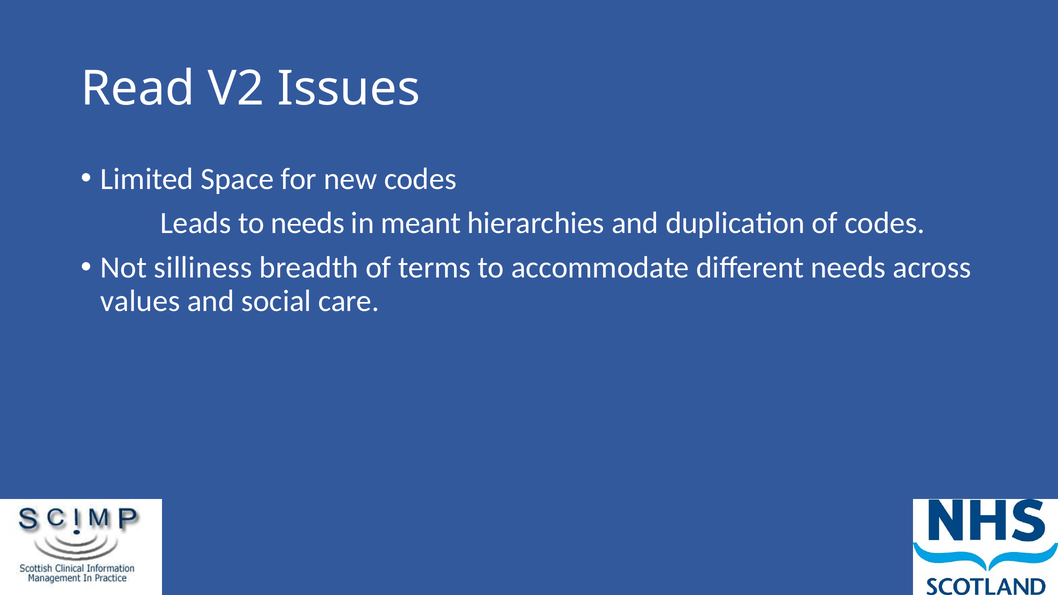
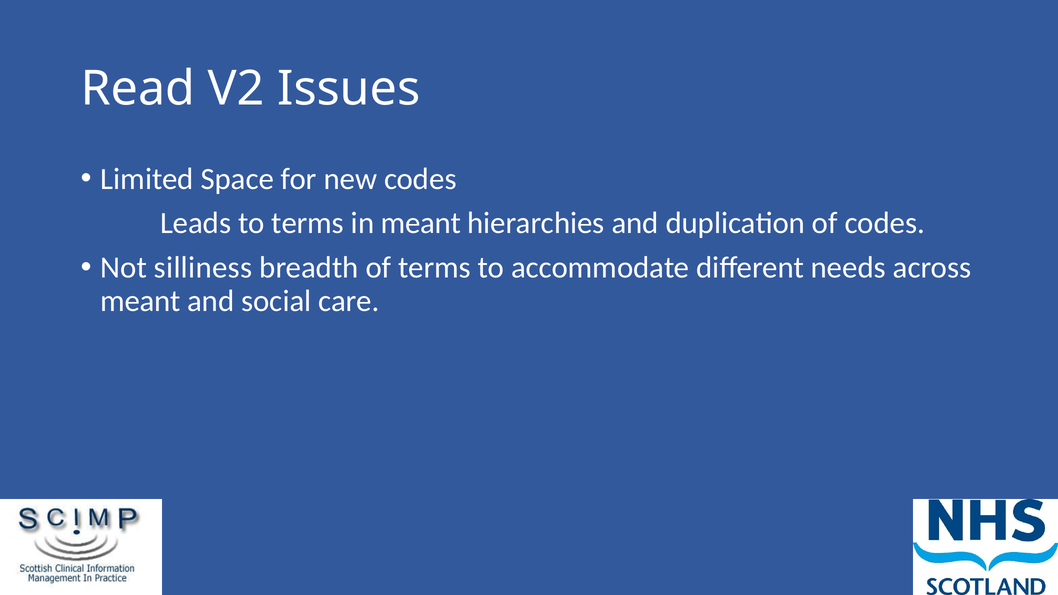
to needs: needs -> terms
values at (140, 301): values -> meant
